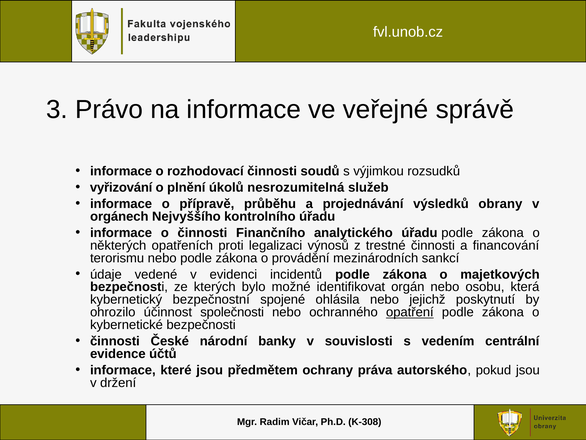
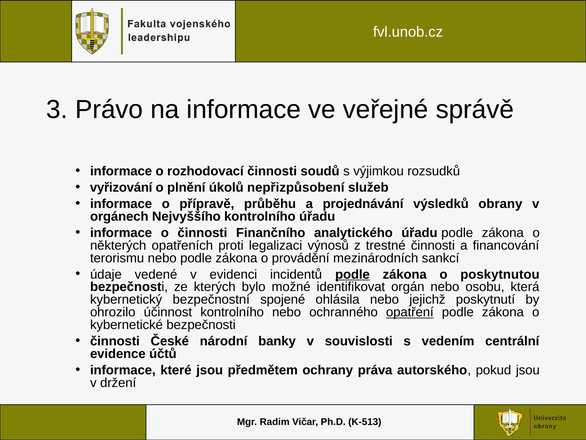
nesrozumitelná: nesrozumitelná -> nepřizpůsobení
podle at (352, 274) underline: none -> present
majetkových: majetkových -> poskytnutou
účinnost společnosti: společnosti -> kontrolního
K-308: K-308 -> K-513
